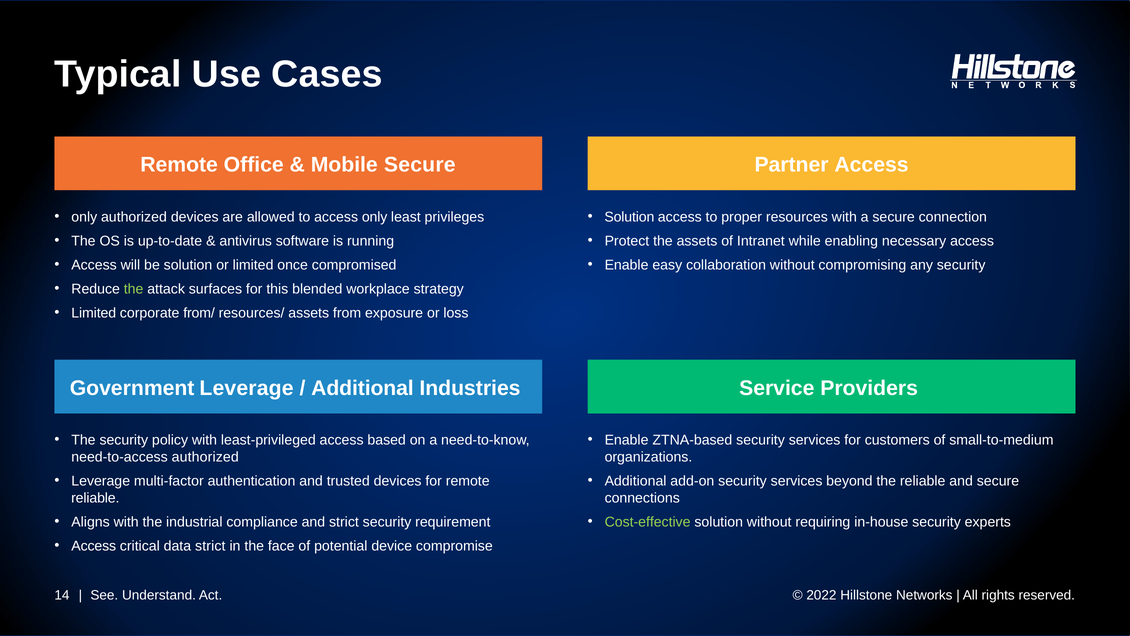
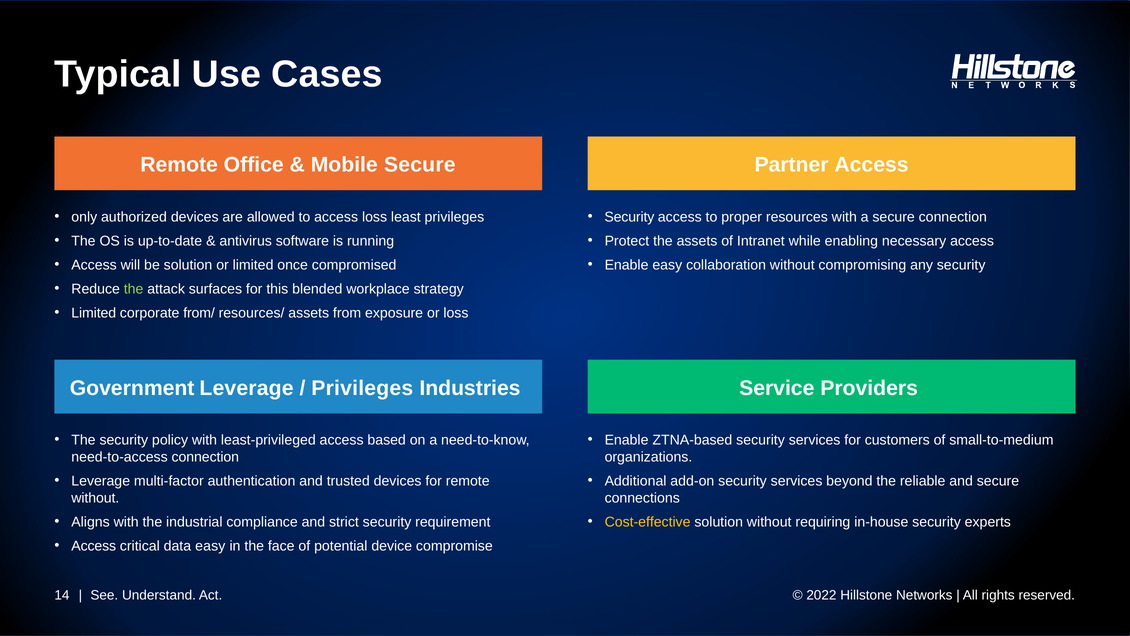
access only: only -> loss
Solution at (629, 217): Solution -> Security
Additional at (362, 388): Additional -> Privileges
need-to-access authorized: authorized -> connection
reliable at (95, 498): reliable -> without
Cost-effective colour: light green -> yellow
data strict: strict -> easy
